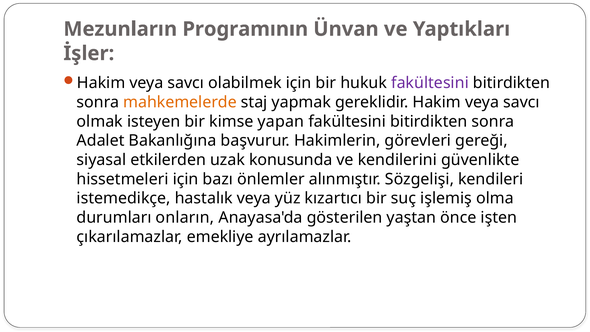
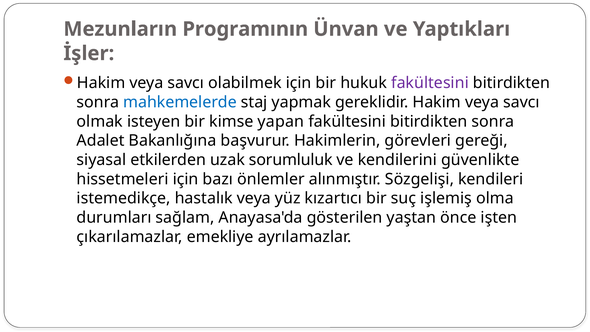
mahkemelerde colour: orange -> blue
konusunda: konusunda -> sorumluluk
onların: onların -> sağlam
